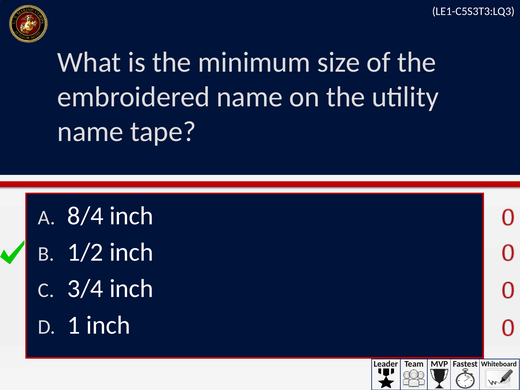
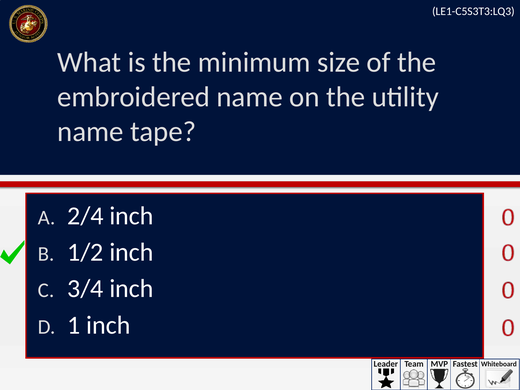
8/4: 8/4 -> 2/4
